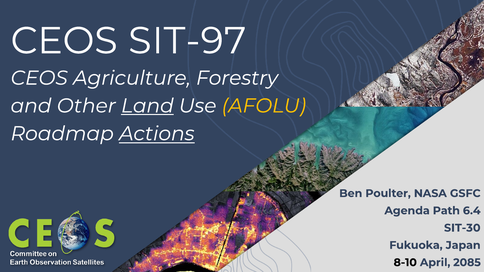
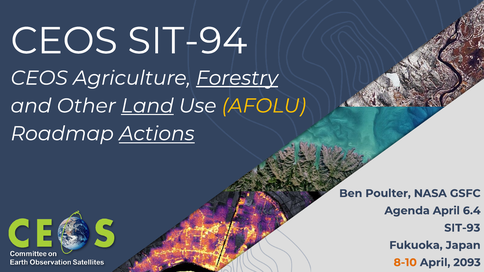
SIT-97: SIT-97 -> SIT-94
Forestry underline: none -> present
Agenda Path: Path -> April
SIT-30: SIT-30 -> SIT-93
8-10 colour: black -> orange
2085: 2085 -> 2093
